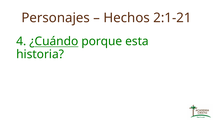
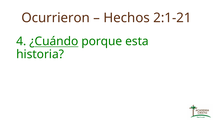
Personajes: Personajes -> Ocurrieron
